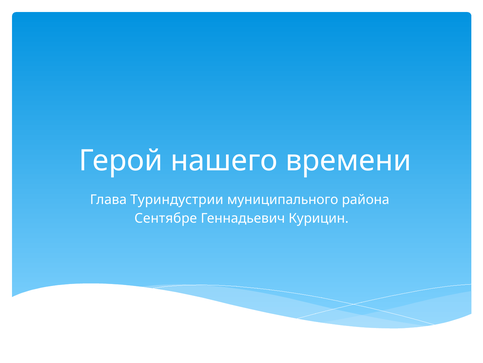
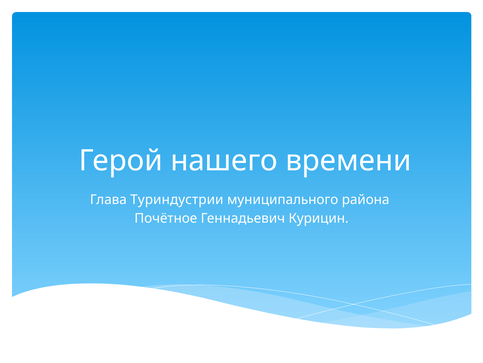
Сентябре: Сентябре -> Почётное
